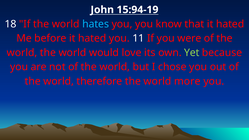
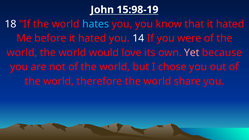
15:94-19: 15:94-19 -> 15:98-19
11: 11 -> 14
Yet colour: light green -> pink
more: more -> share
